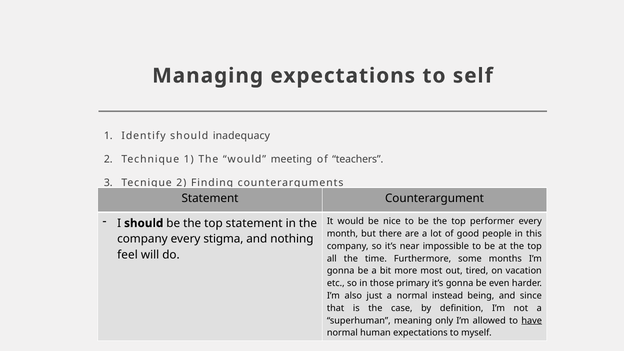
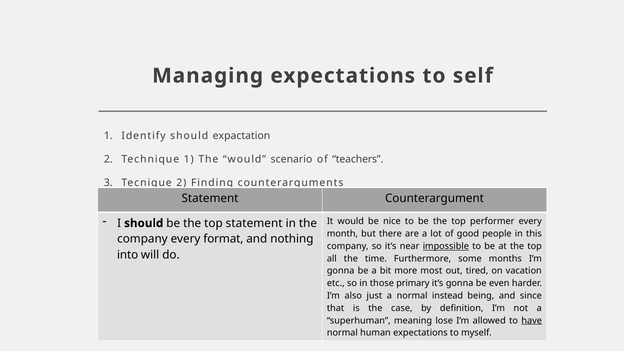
inadequacy: inadequacy -> expactation
meeting: meeting -> scenario
stigma: stigma -> format
impossible underline: none -> present
feel: feel -> into
only: only -> lose
